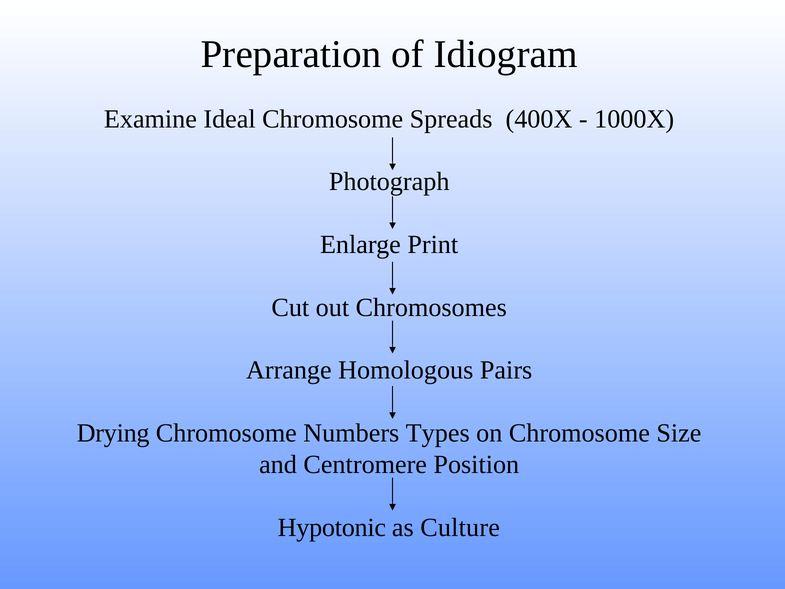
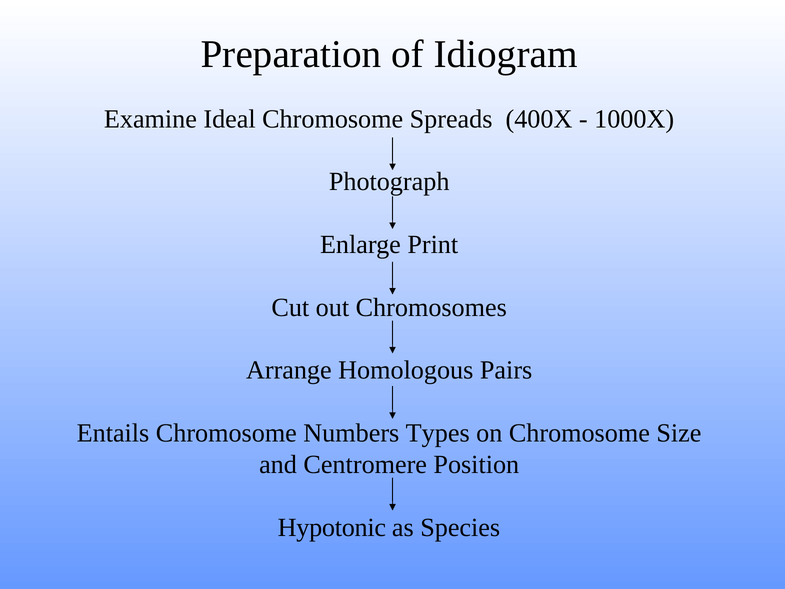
Drying: Drying -> Entails
Culture: Culture -> Species
